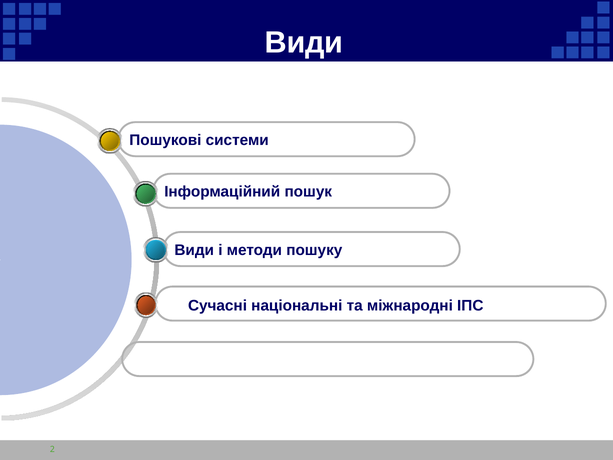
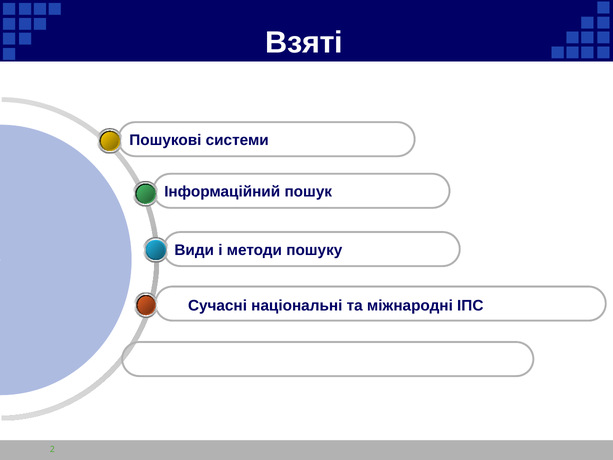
Види at (304, 42): Види -> Взяті
